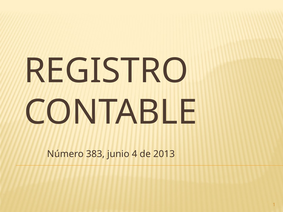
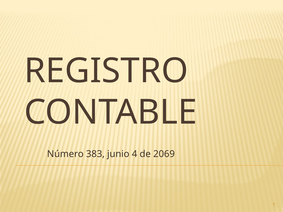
2013: 2013 -> 2069
